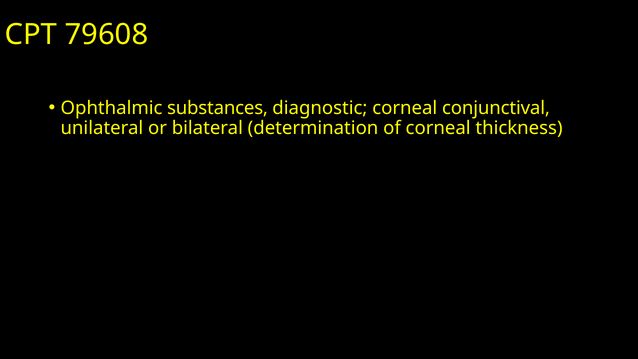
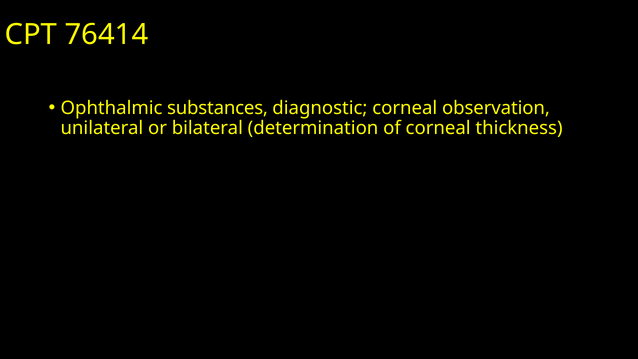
79608: 79608 -> 76414
conjunctival: conjunctival -> observation
